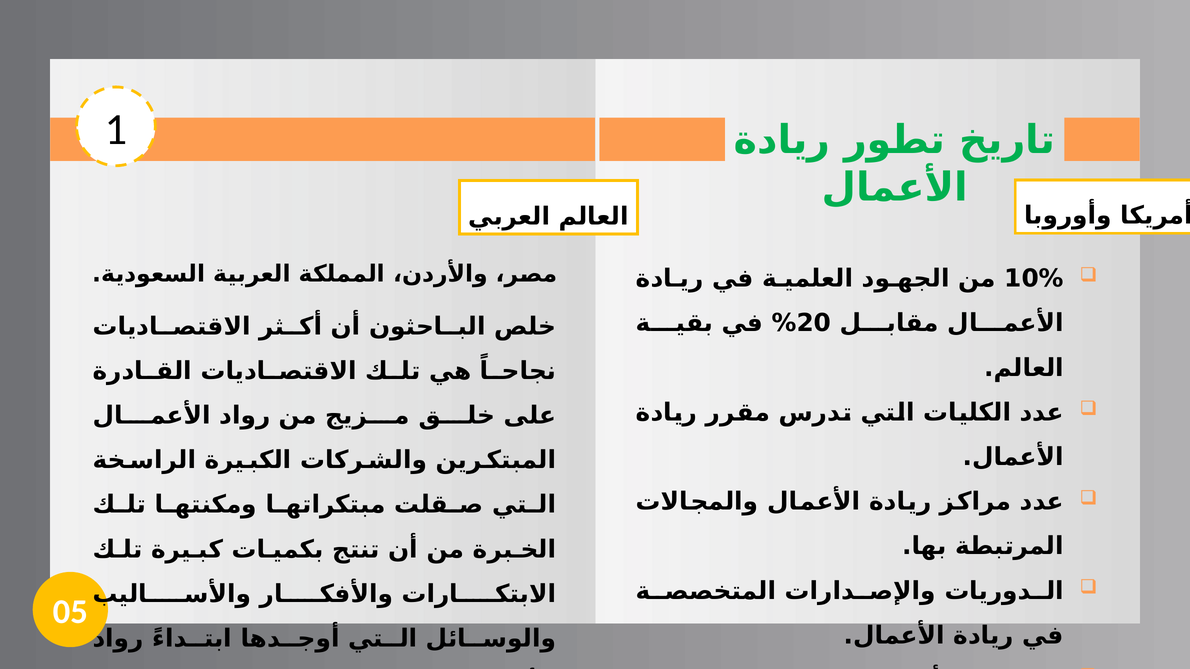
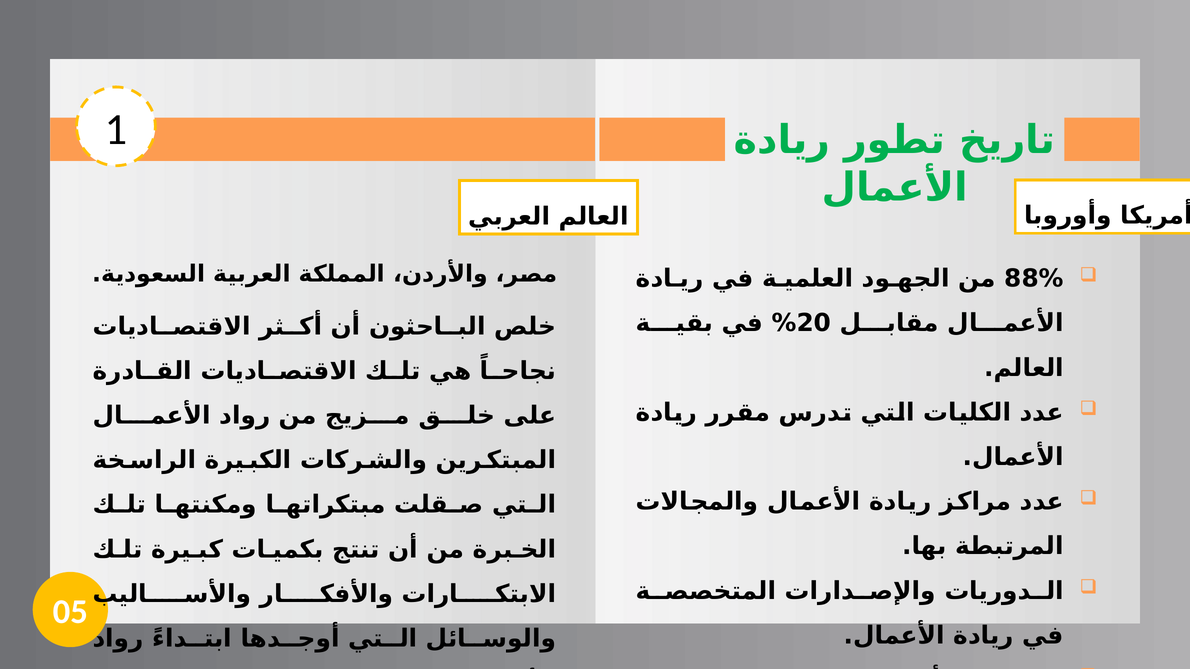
10%: 10% -> 88%
